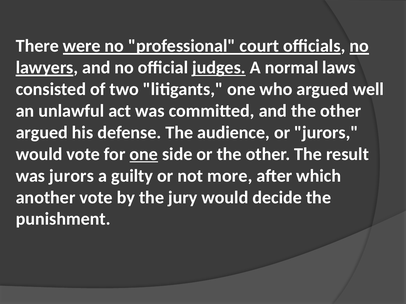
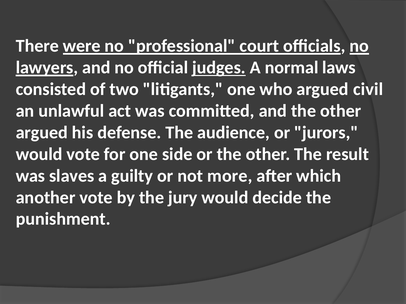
well: well -> civil
one at (144, 154) underline: present -> none
was jurors: jurors -> slaves
